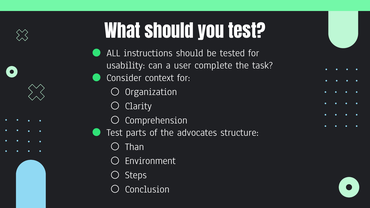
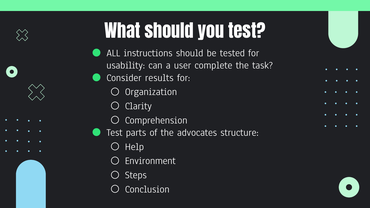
context: context -> results
Than: Than -> Help
